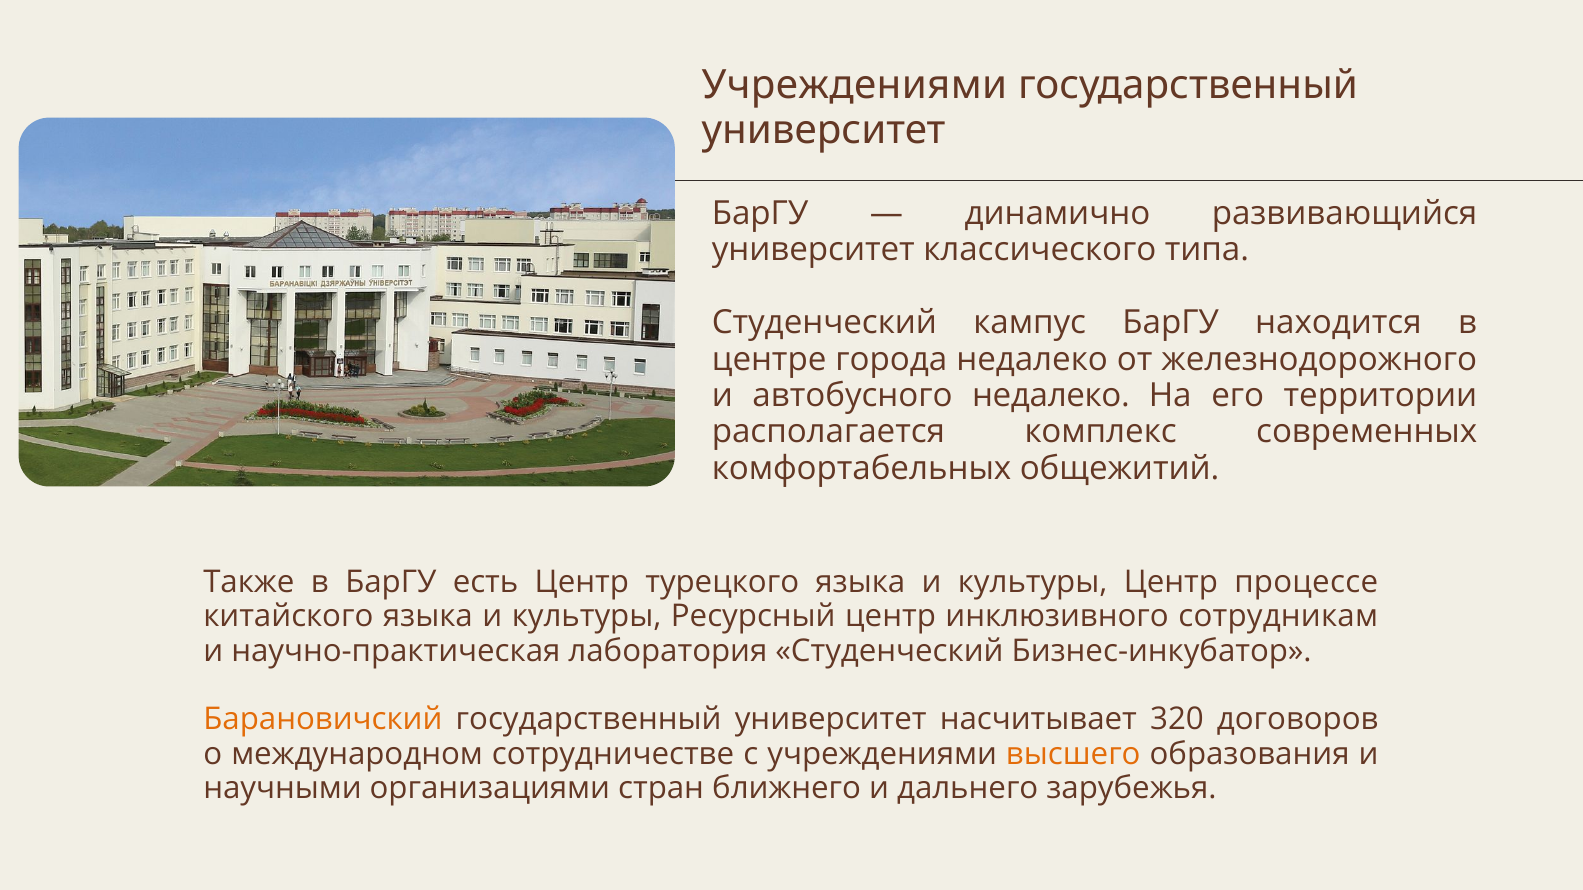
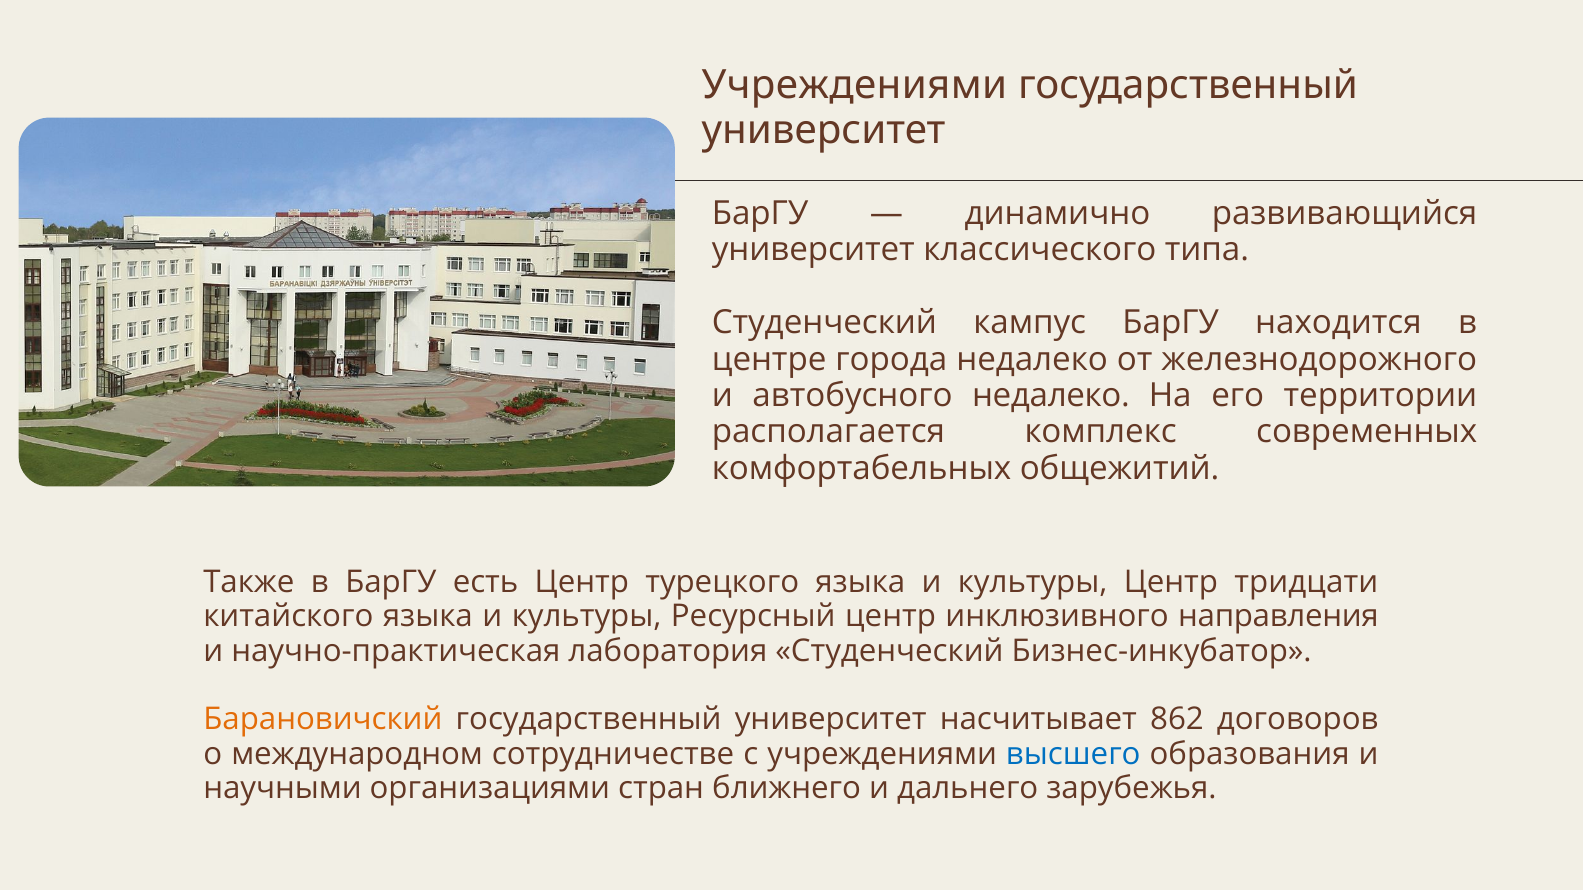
процессе: процессе -> тридцати
сотрудникам: сотрудникам -> направления
320: 320 -> 862
высшего colour: orange -> blue
